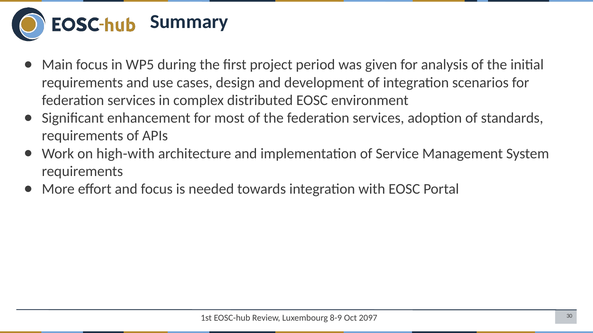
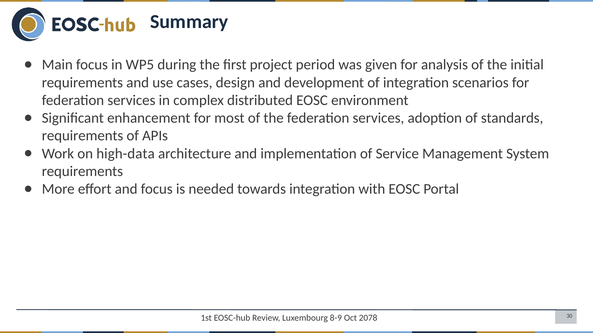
high-with: high-with -> high-data
2097: 2097 -> 2078
